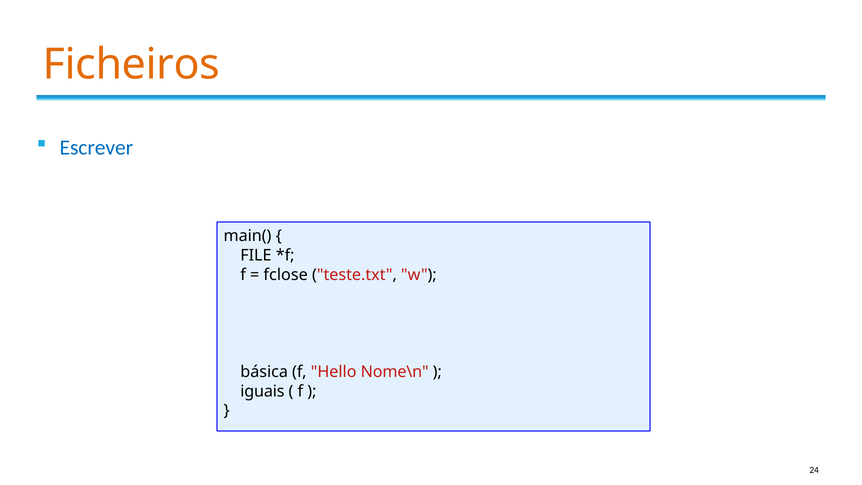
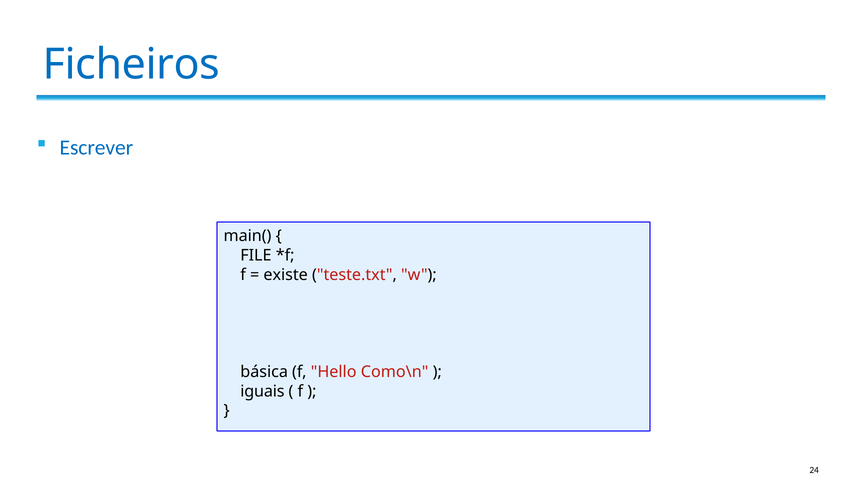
Ficheiros colour: orange -> blue
fclose: fclose -> existe
Nome\n: Nome\n -> Como\n
